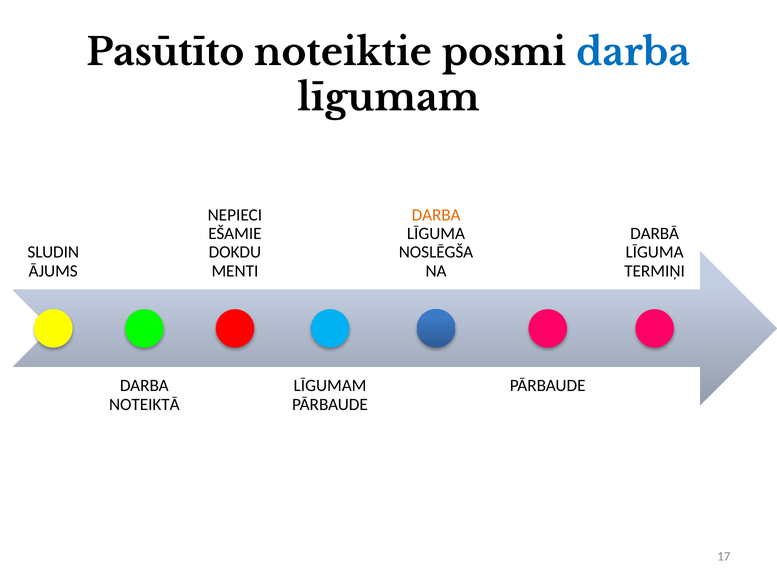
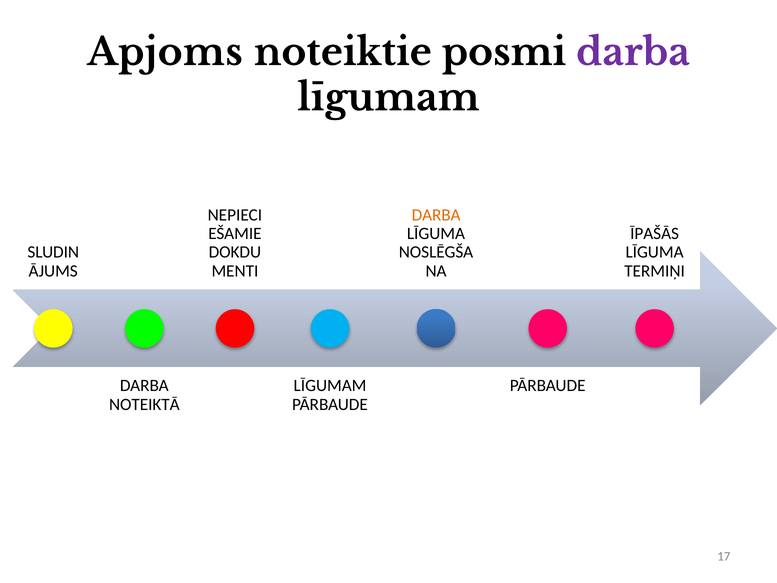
Pasūtīto: Pasūtīto -> Apjoms
darba at (633, 53) colour: blue -> purple
DARBĀ: DARBĀ -> ĪPAŠĀS
